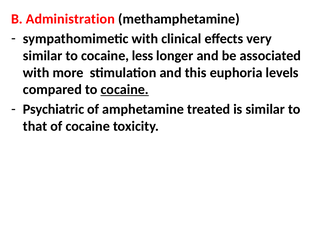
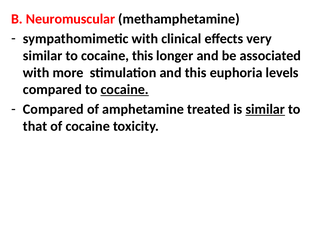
Administration: Administration -> Neuromuscular
cocaine less: less -> this
Psychiatric at (53, 109): Psychiatric -> Compared
similar at (265, 109) underline: none -> present
